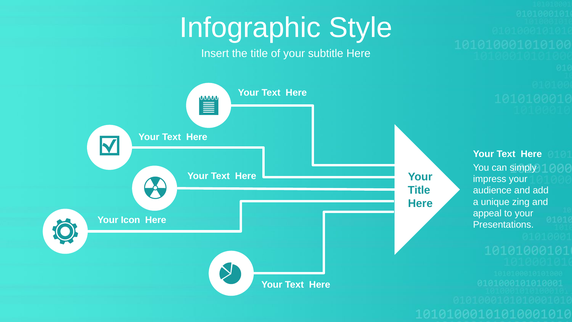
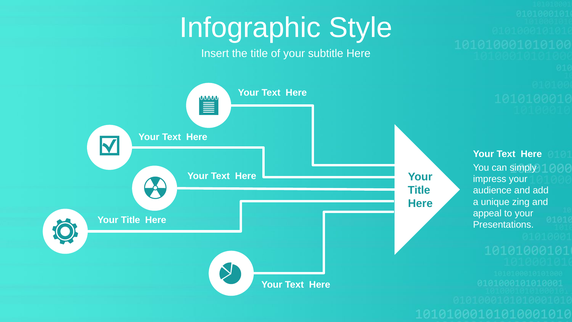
Icon at (131, 220): Icon -> Title
